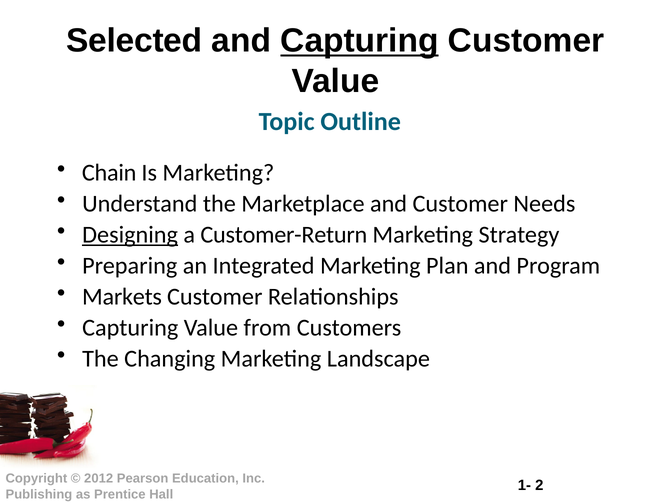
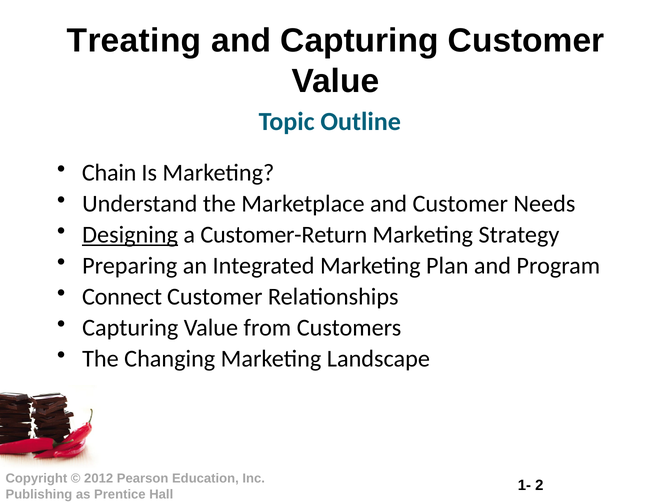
Selected: Selected -> Treating
Capturing at (359, 41) underline: present -> none
Markets: Markets -> Connect
